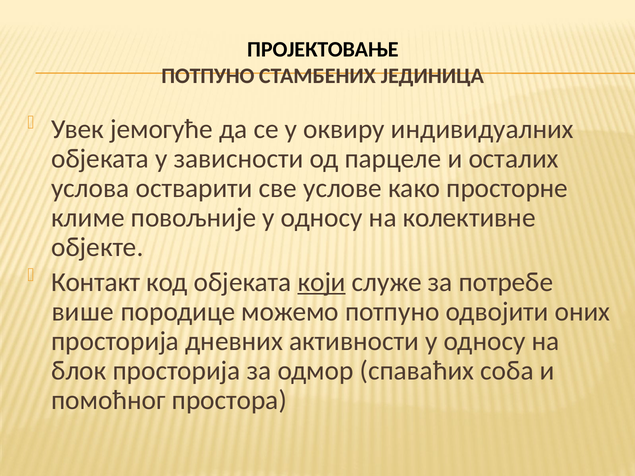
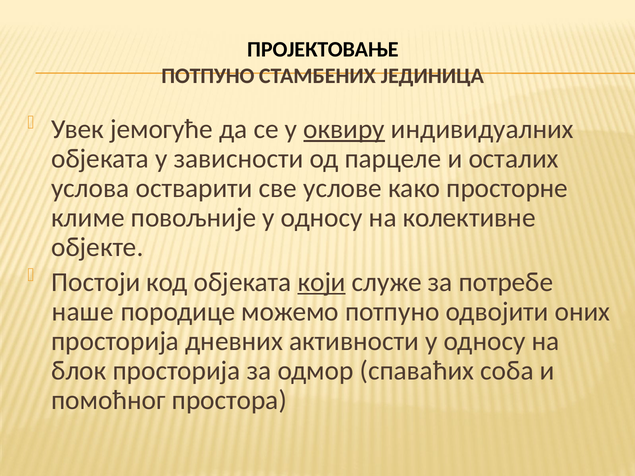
оквиру underline: none -> present
Контакт: Контакт -> Постоји
више: више -> наше
